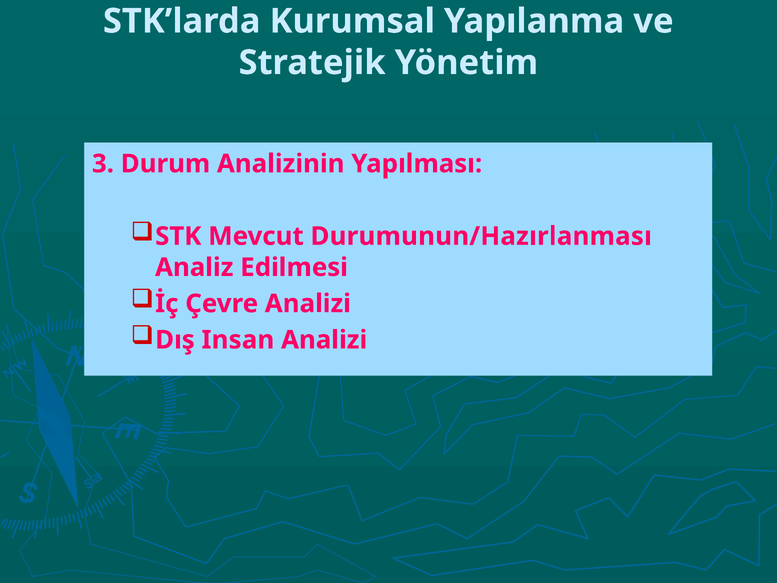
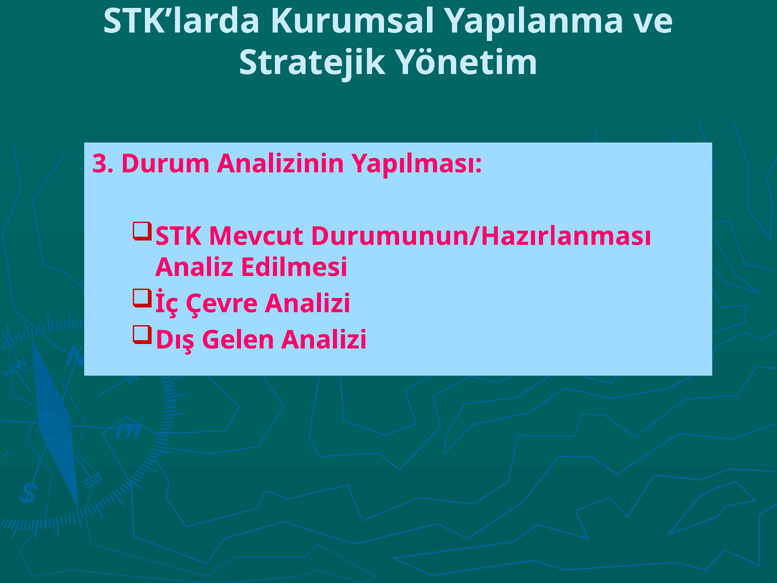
Insan: Insan -> Gelen
